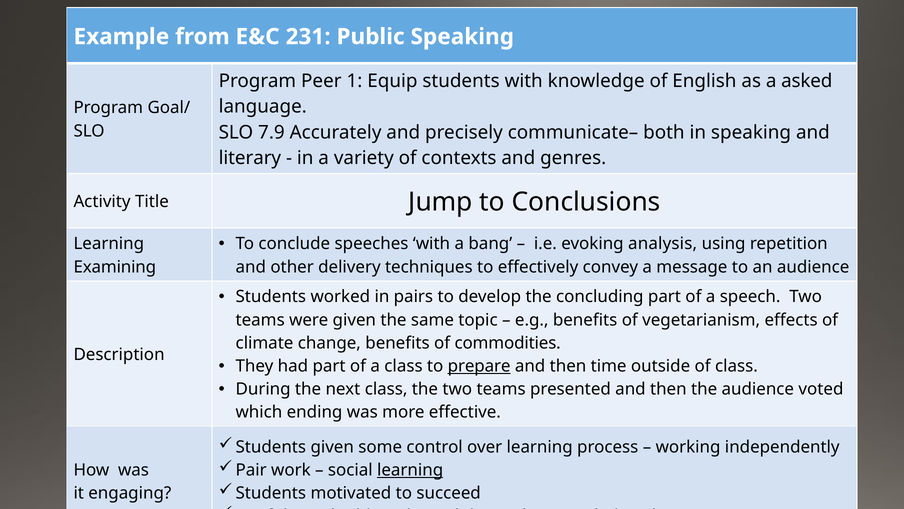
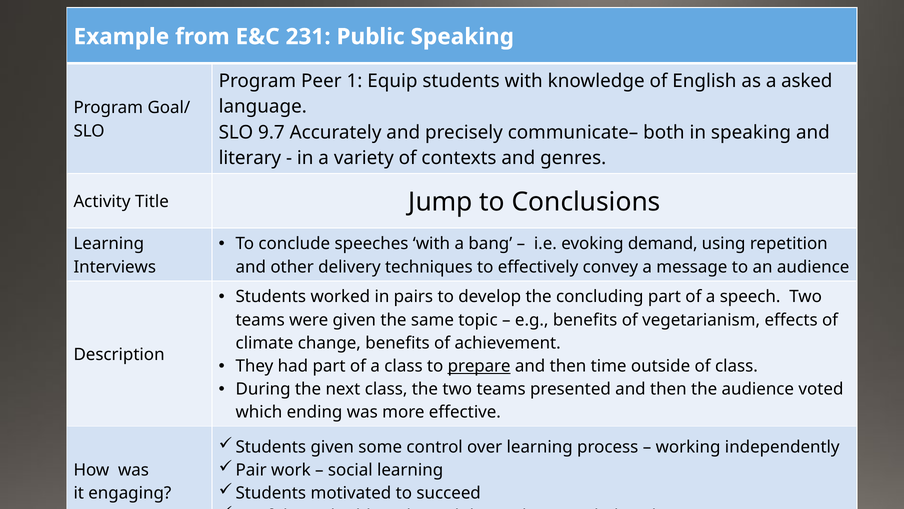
7.9: 7.9 -> 9.7
analysis: analysis -> demand
Examining: Examining -> Interviews
commodities: commodities -> achievement
learning at (410, 470) underline: present -> none
